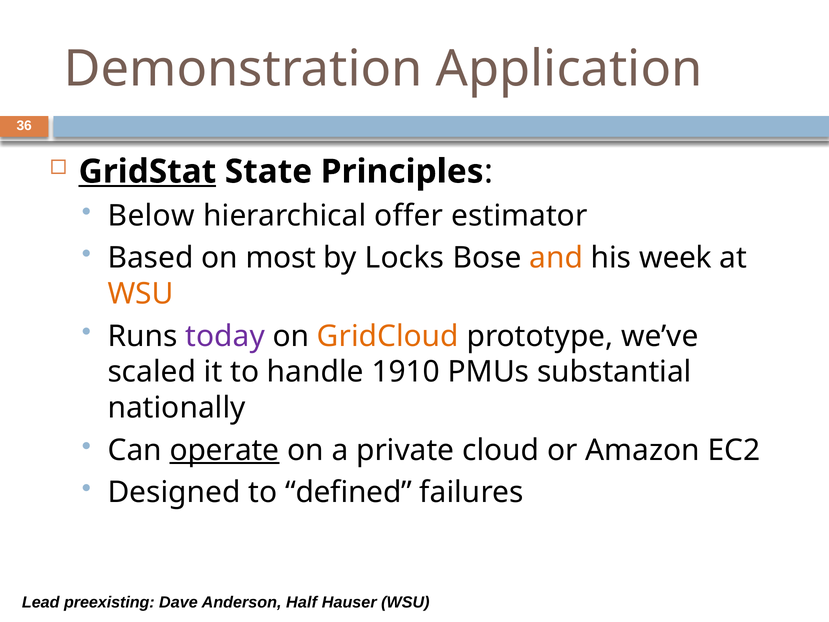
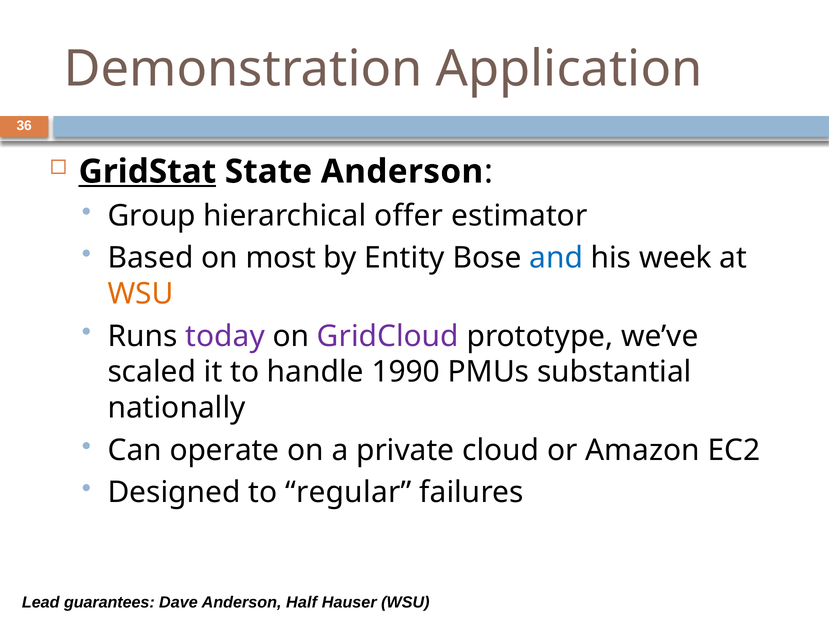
State Principles: Principles -> Anderson
Below: Below -> Group
Locks: Locks -> Entity
and colour: orange -> blue
GridCloud colour: orange -> purple
1910: 1910 -> 1990
operate underline: present -> none
defined: defined -> regular
preexisting: preexisting -> guarantees
